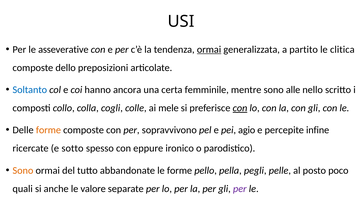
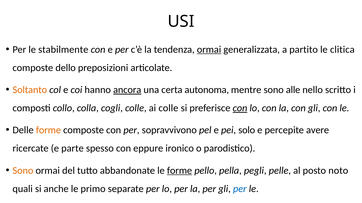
asseverative: asseverative -> stabilmente
Soltanto colour: blue -> orange
ancora underline: none -> present
femminile: femminile -> autonoma
ai mele: mele -> colle
agio: agio -> solo
infine: infine -> avere
sotto: sotto -> parte
forme at (180, 171) underline: none -> present
poco: poco -> noto
valore: valore -> primo
per at (240, 189) colour: purple -> blue
